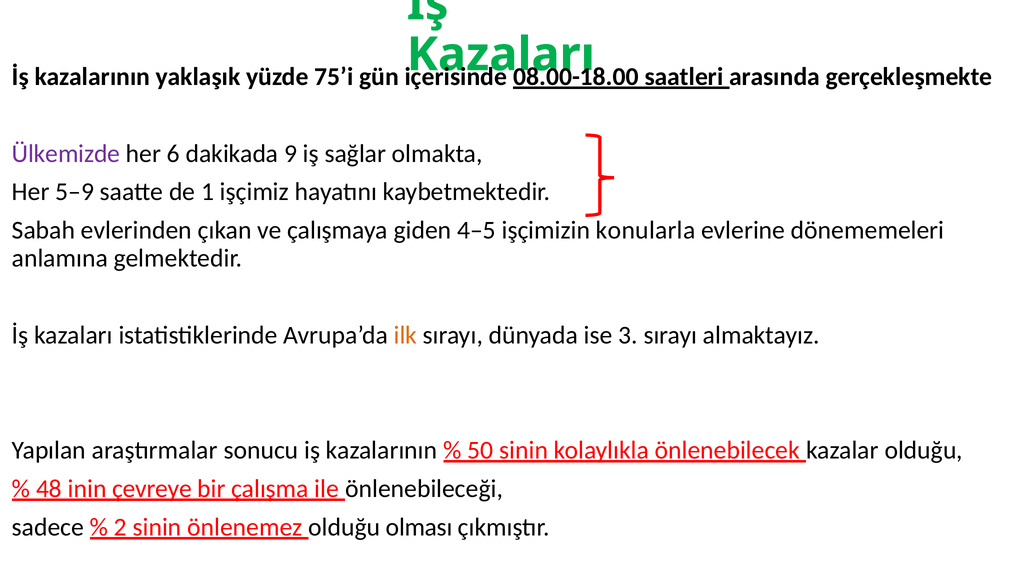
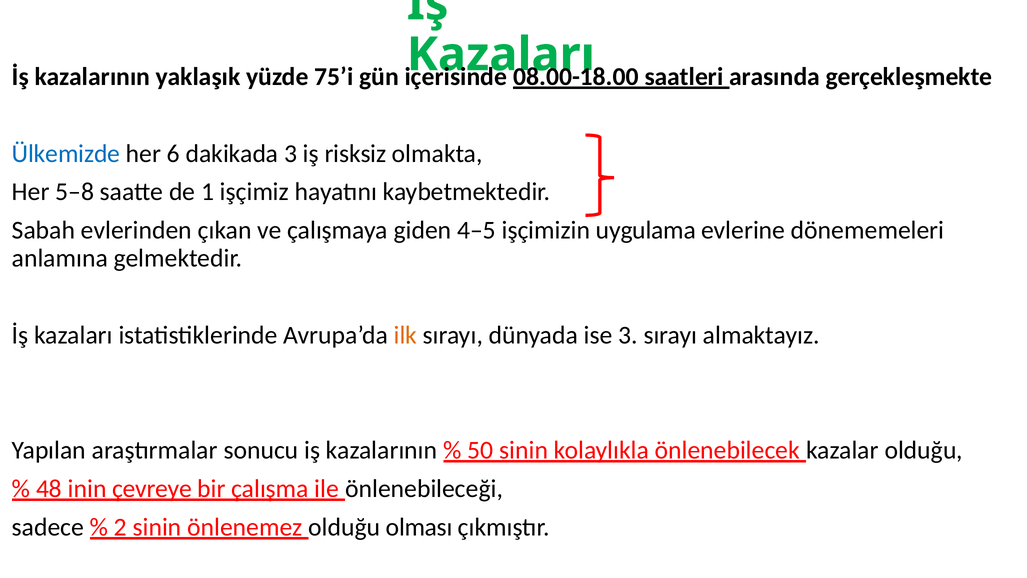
Ülkemizde colour: purple -> blue
dakikada 9: 9 -> 3
sağlar: sağlar -> risksiz
5–9: 5–9 -> 5–8
konularla: konularla -> uygulama
